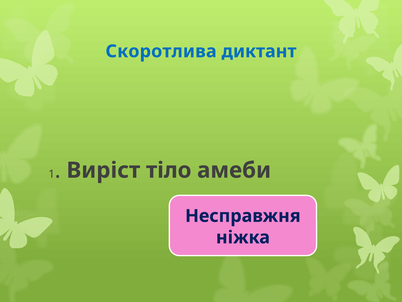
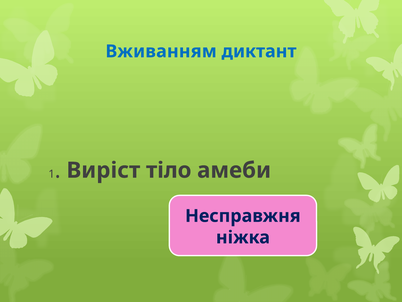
Скоротлива: Скоротлива -> Вживанням
